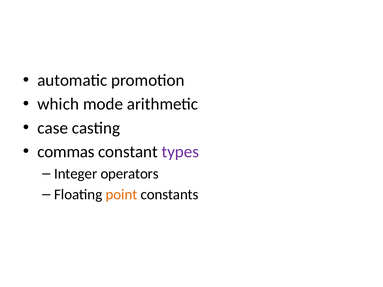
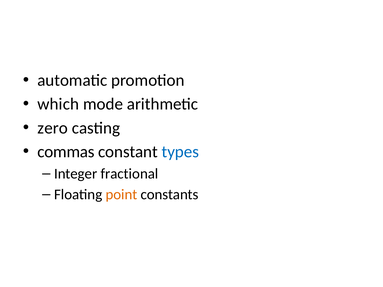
case: case -> zero
types colour: purple -> blue
operators: operators -> fractional
